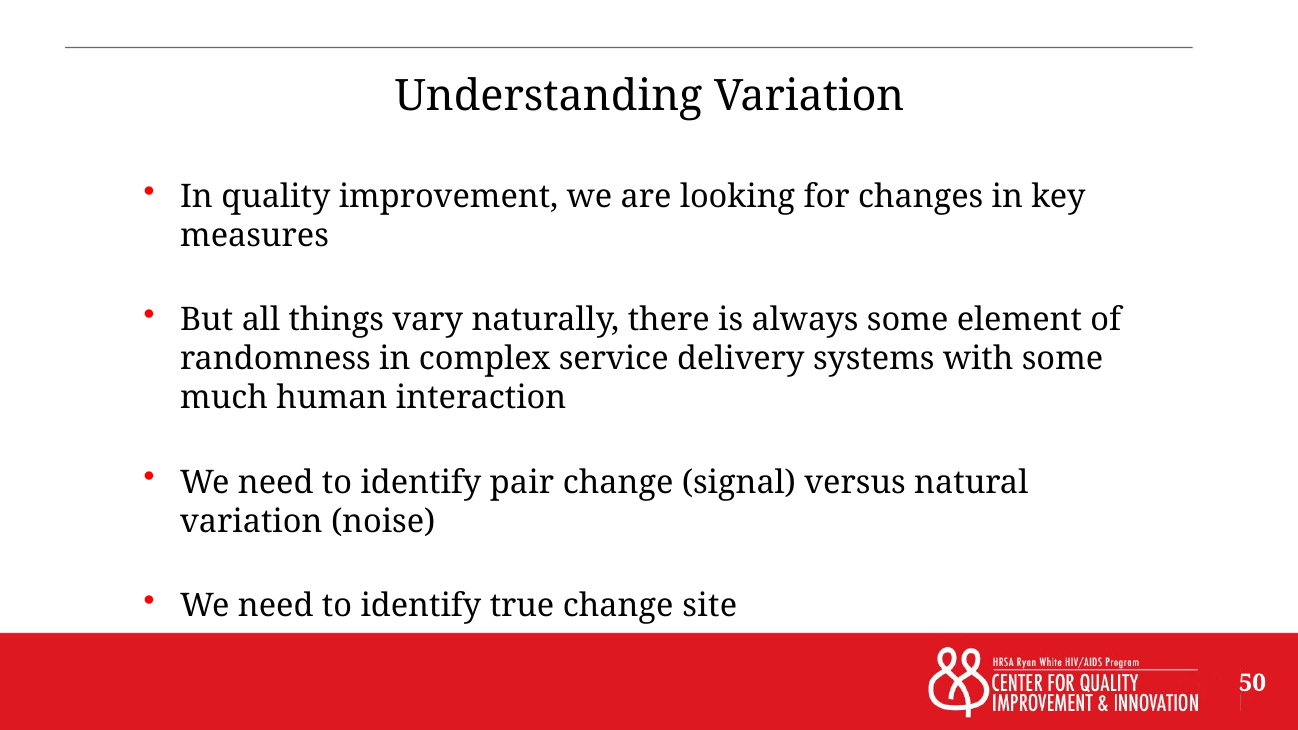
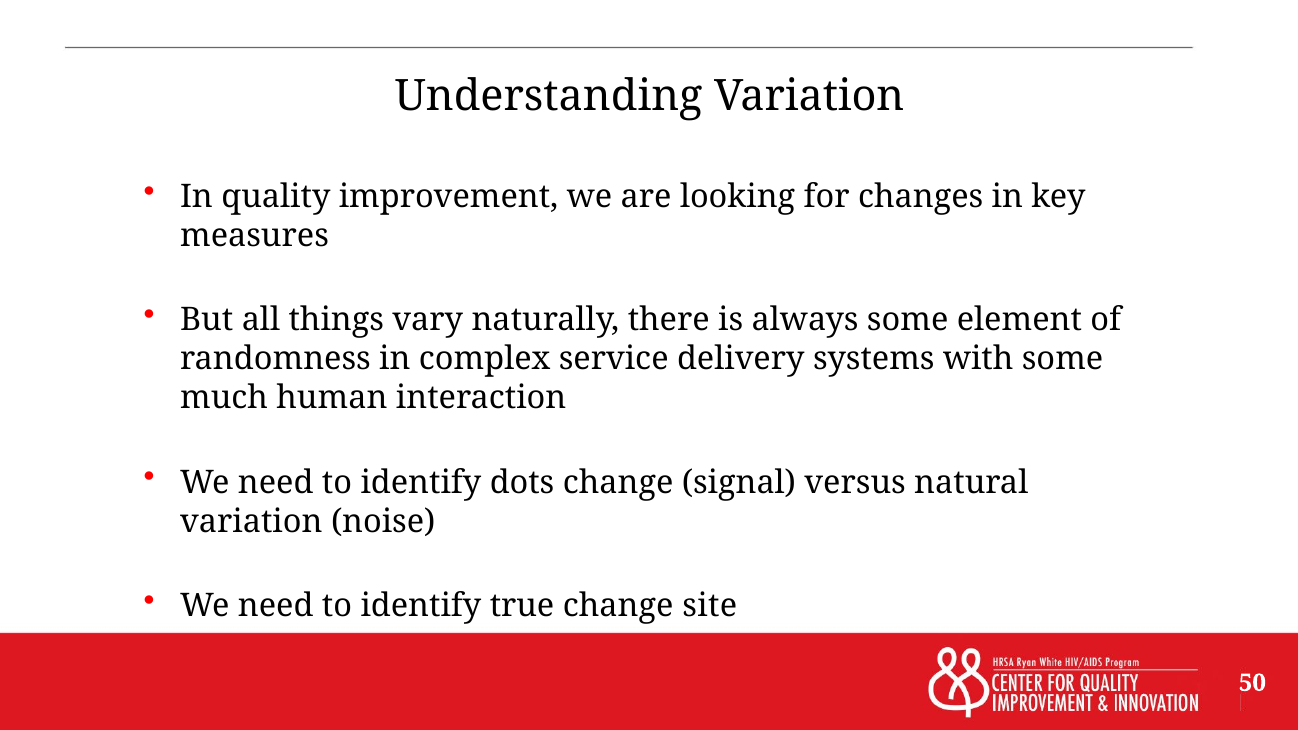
pair: pair -> dots
